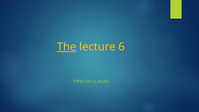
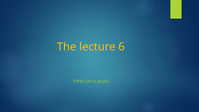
The underline: present -> none
